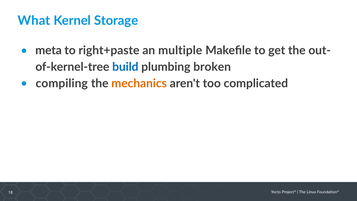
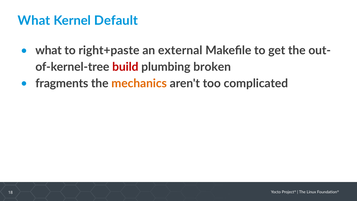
Storage: Storage -> Default
meta at (49, 50): meta -> what
multiple: multiple -> external
build colour: blue -> red
compiling: compiling -> fragments
